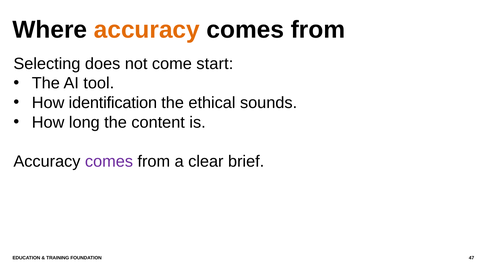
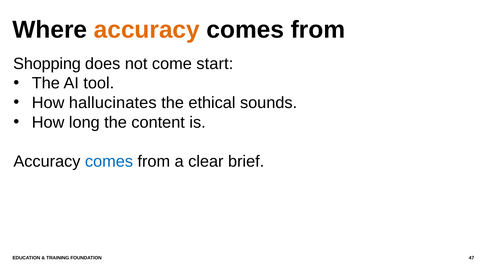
Selecting: Selecting -> Shopping
identification: identification -> hallucinates
comes at (109, 161) colour: purple -> blue
